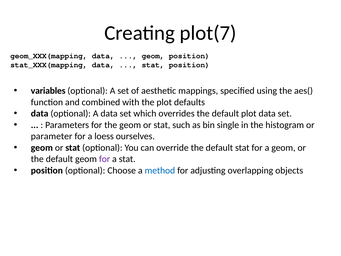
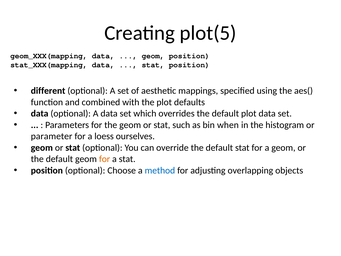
plot(7: plot(7 -> plot(5
variables: variables -> different
single: single -> when
for at (105, 159) colour: purple -> orange
